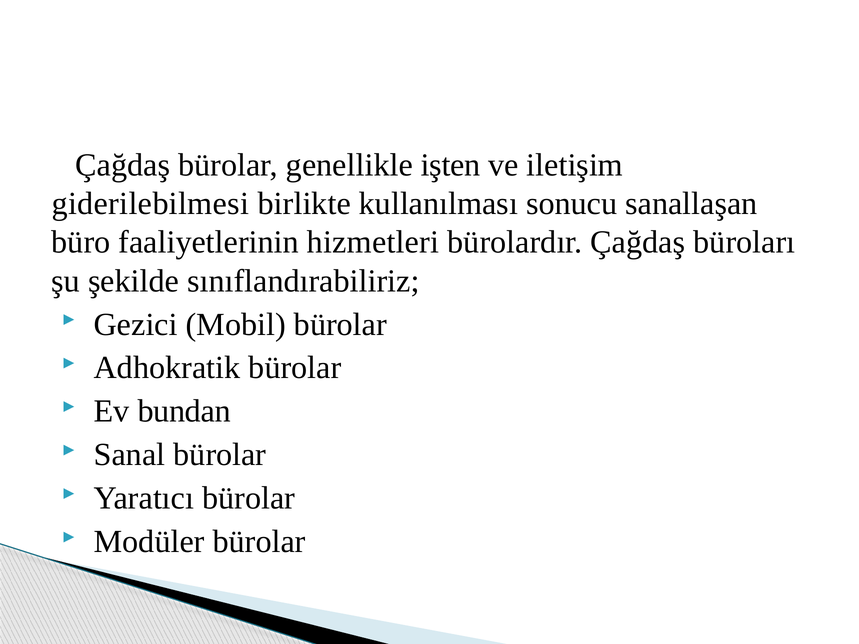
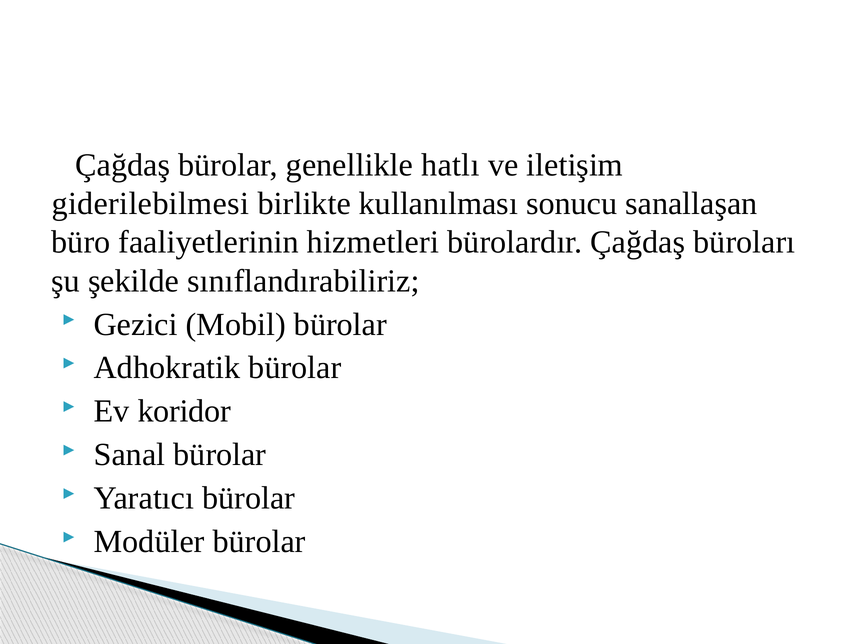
işten: işten -> hatlı
bundan: bundan -> koridor
